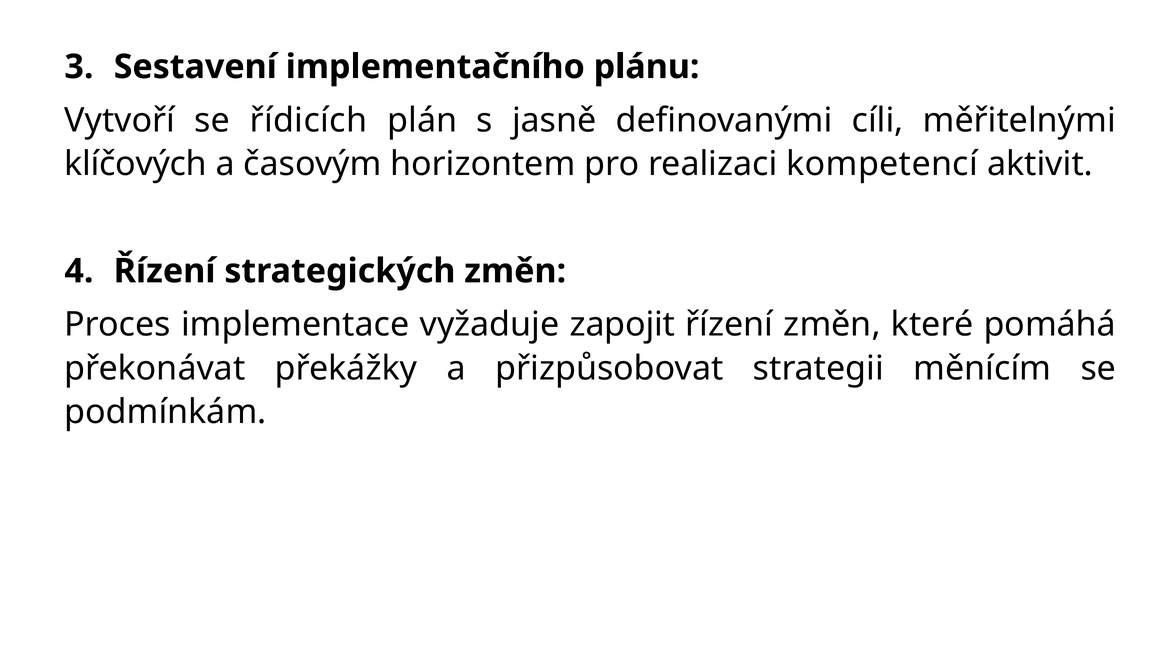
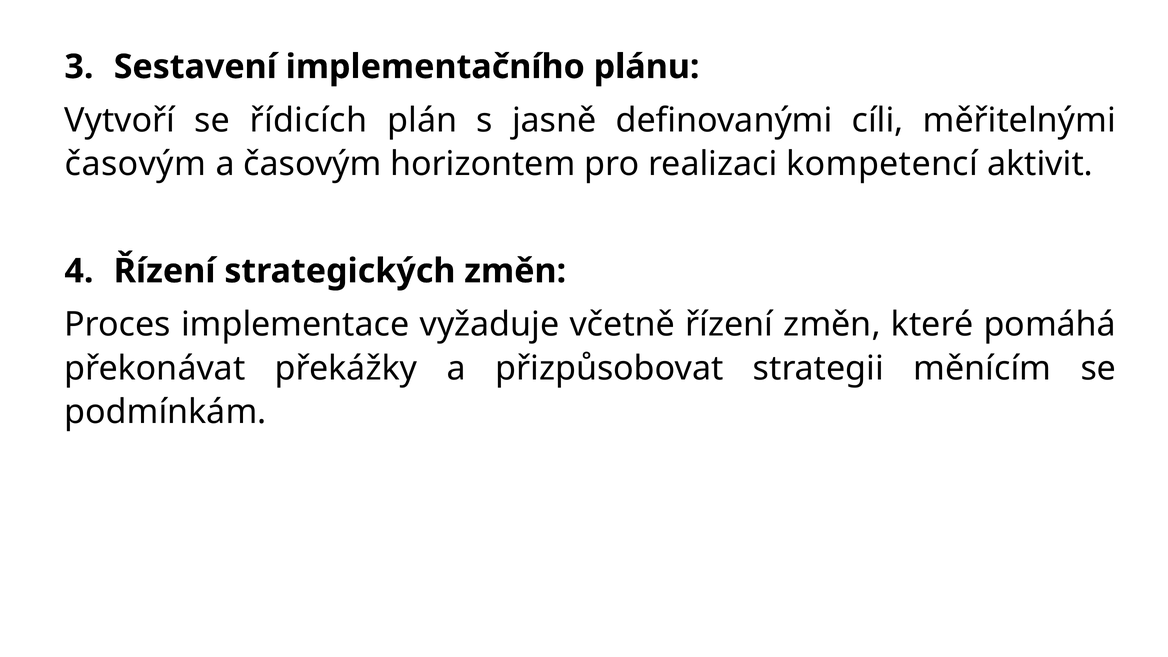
klíčových at (136, 164): klíčových -> časovým
zapojit: zapojit -> včetně
